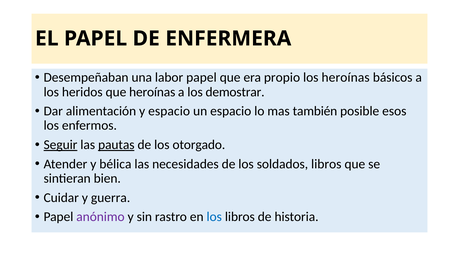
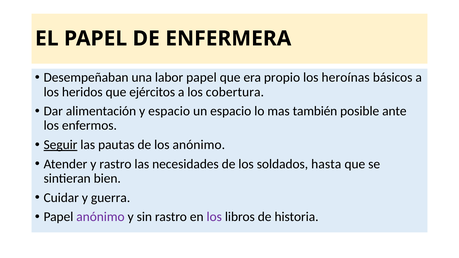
que heroínas: heroínas -> ejércitos
demostrar: demostrar -> cobertura
esos: esos -> ante
pautas underline: present -> none
los otorgado: otorgado -> anónimo
y bélica: bélica -> rastro
soldados libros: libros -> hasta
los at (214, 217) colour: blue -> purple
